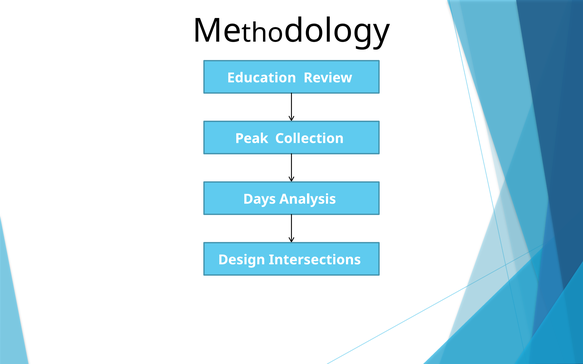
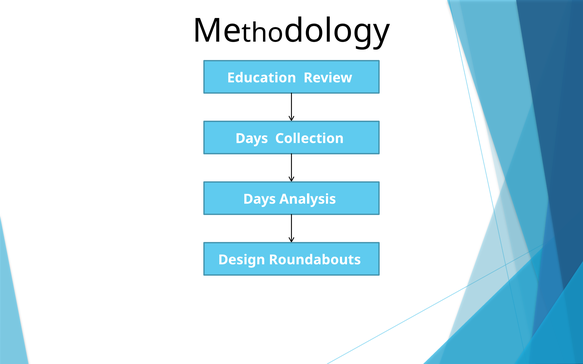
Peak at (252, 139): Peak -> Days
Intersections: Intersections -> Roundabouts
